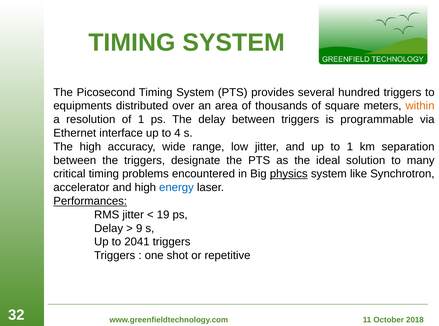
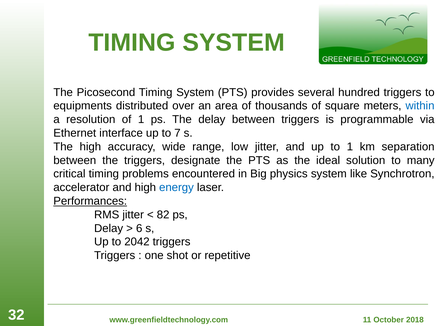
within colour: orange -> blue
4: 4 -> 7
physics underline: present -> none
19: 19 -> 82
9: 9 -> 6
2041: 2041 -> 2042
